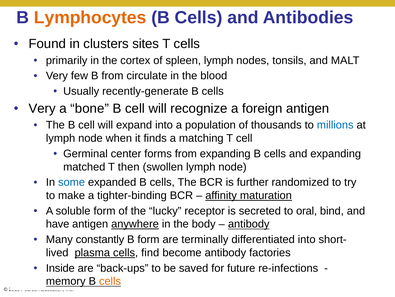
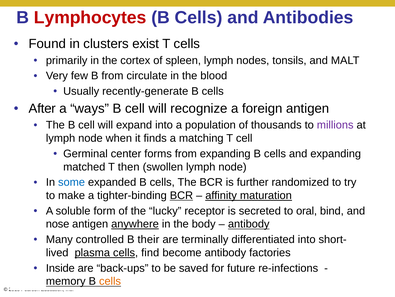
Lymphocytes colour: orange -> red
sites: sites -> exist
Very at (42, 108): Very -> After
bone: bone -> ways
millions colour: blue -> purple
BCR at (181, 195) underline: none -> present
have: have -> nose
constantly: constantly -> controlled
B form: form -> their
